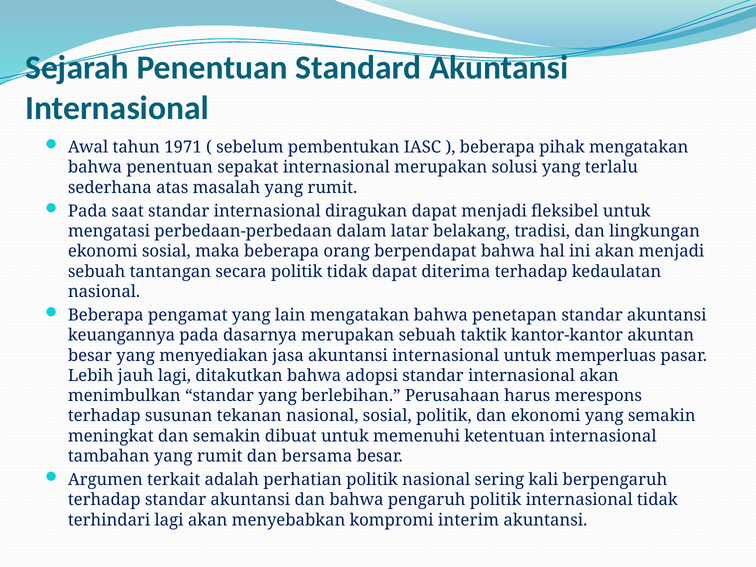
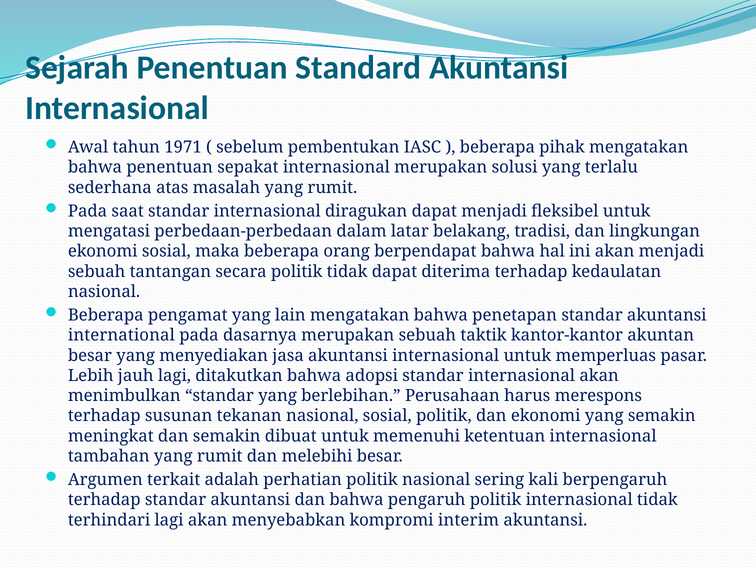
keuangannya: keuangannya -> international
bersama: bersama -> melebihi
